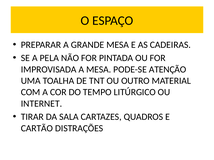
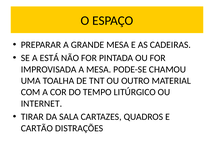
PELA: PELA -> ESTÁ
ATENÇÃO: ATENÇÃO -> CHAMOU
